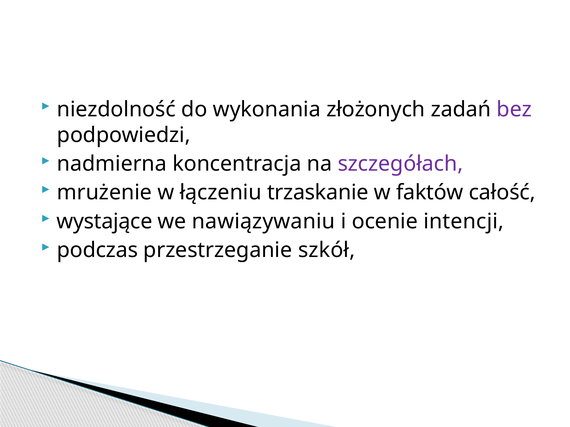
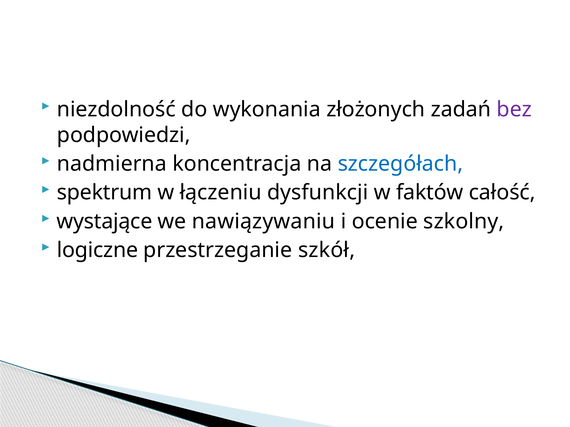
szczegółach colour: purple -> blue
mrużenie: mrużenie -> spektrum
trzaskanie: trzaskanie -> dysfunkcji
intencji: intencji -> szkolny
podczas: podczas -> logiczne
